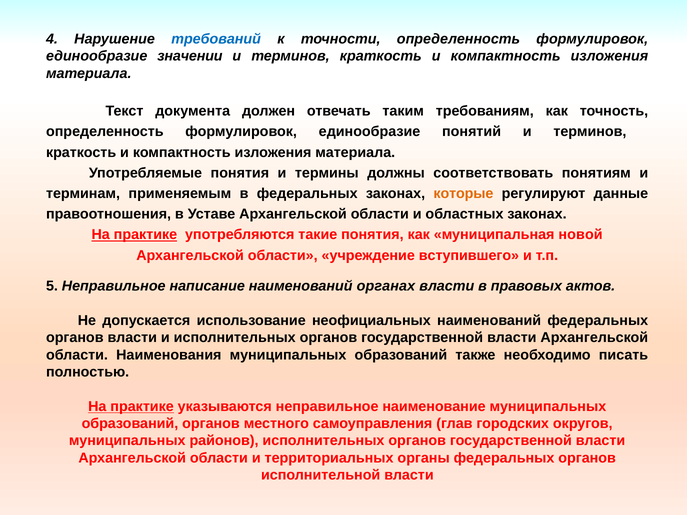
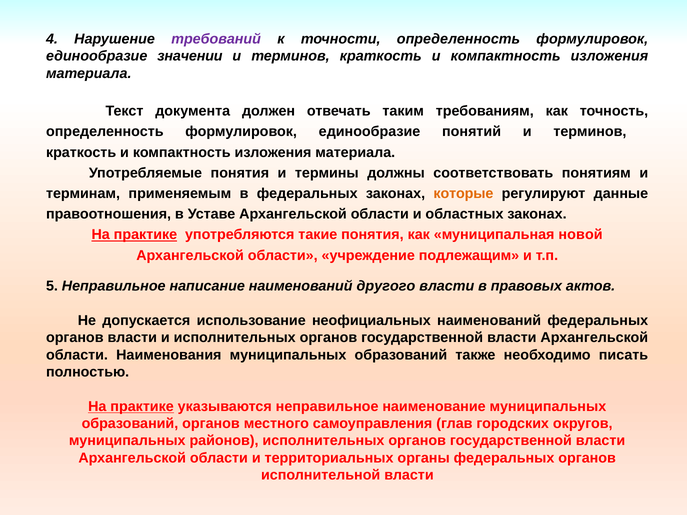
требований colour: blue -> purple
вступившего: вступившего -> подлежащим
органах: органах -> другого
